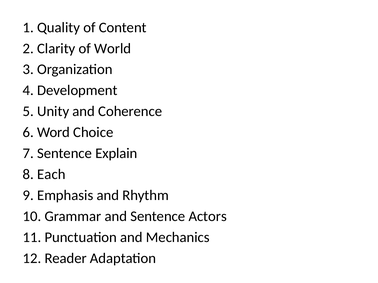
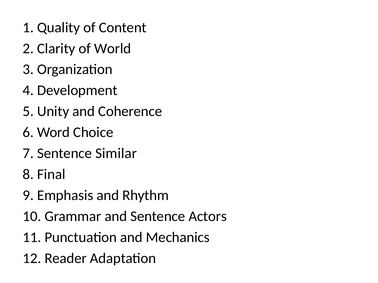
Explain: Explain -> Similar
Each: Each -> Final
